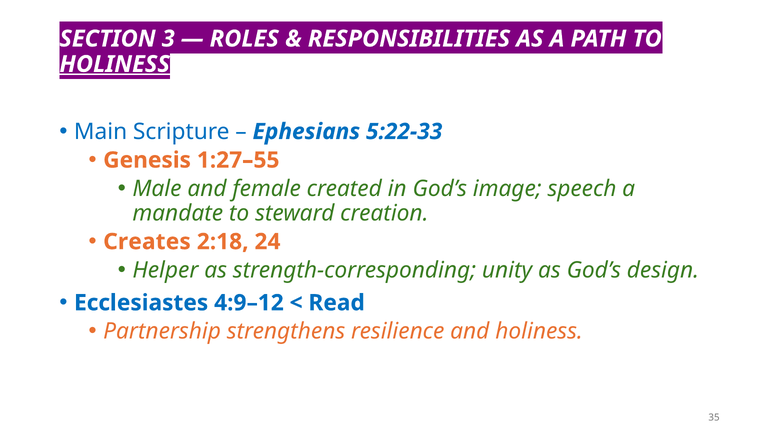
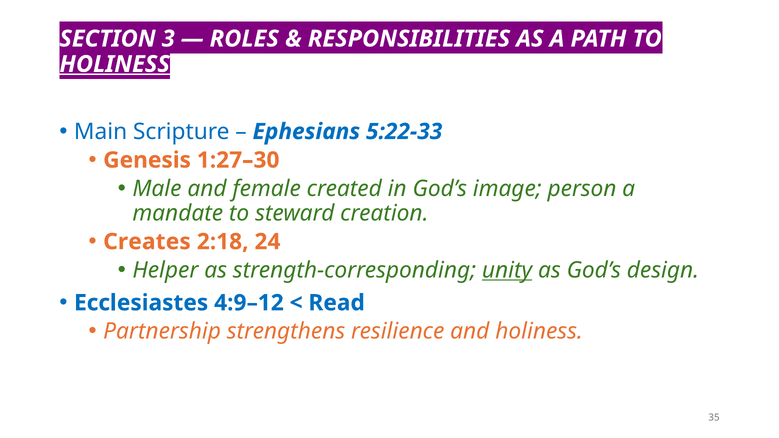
1:27–55: 1:27–55 -> 1:27–30
speech: speech -> person
unity underline: none -> present
